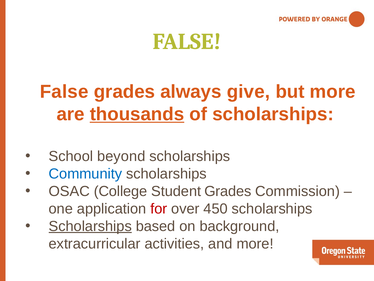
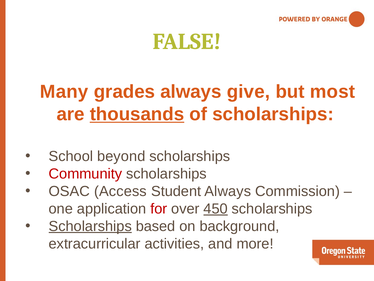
False at (64, 91): False -> Many
but more: more -> most
Community colour: blue -> red
College: College -> Access
Student Grades: Grades -> Always
450 underline: none -> present
